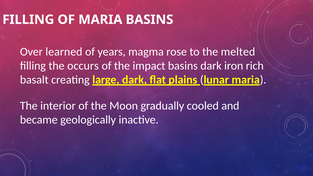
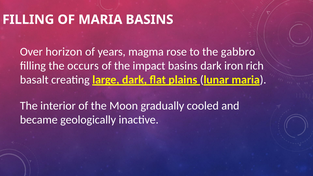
learned: learned -> horizon
melted: melted -> gabbro
